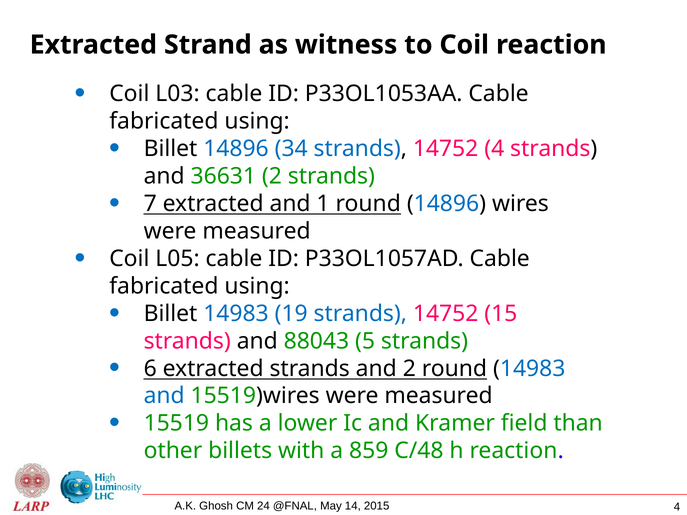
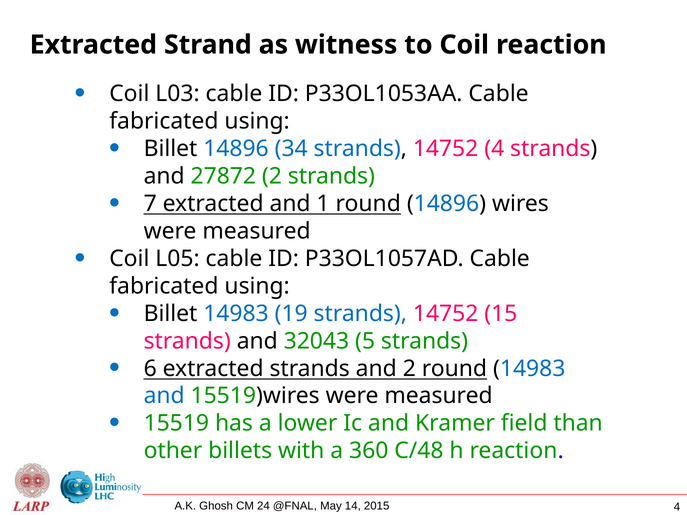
36631: 36631 -> 27872
88043: 88043 -> 32043
859: 859 -> 360
